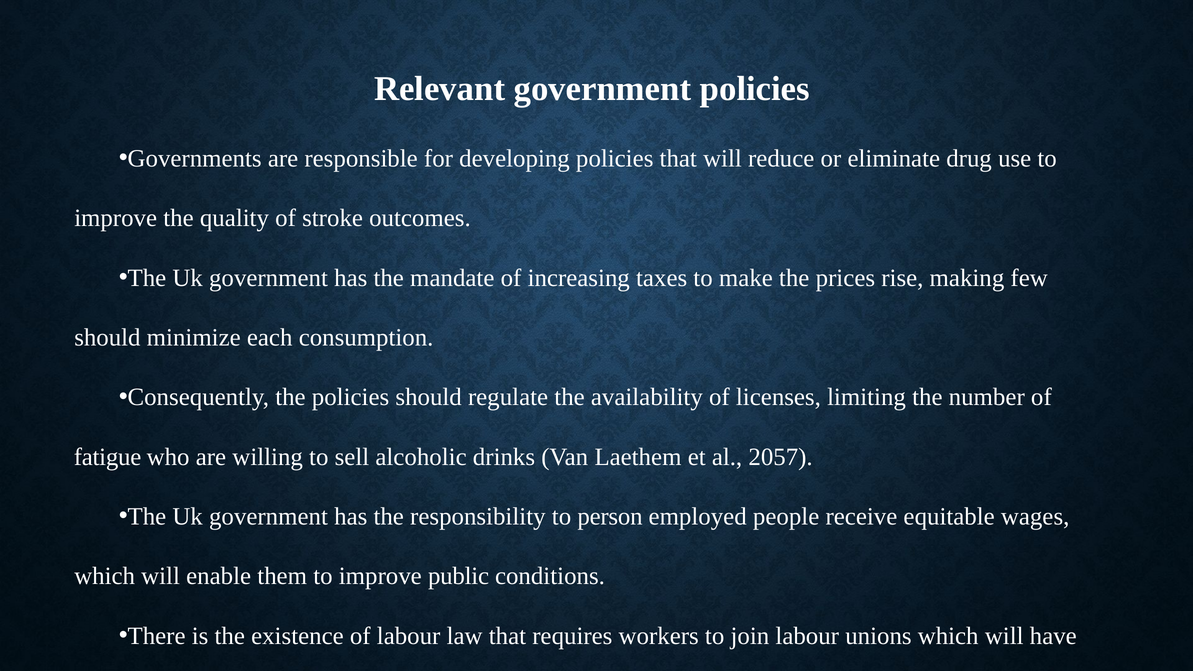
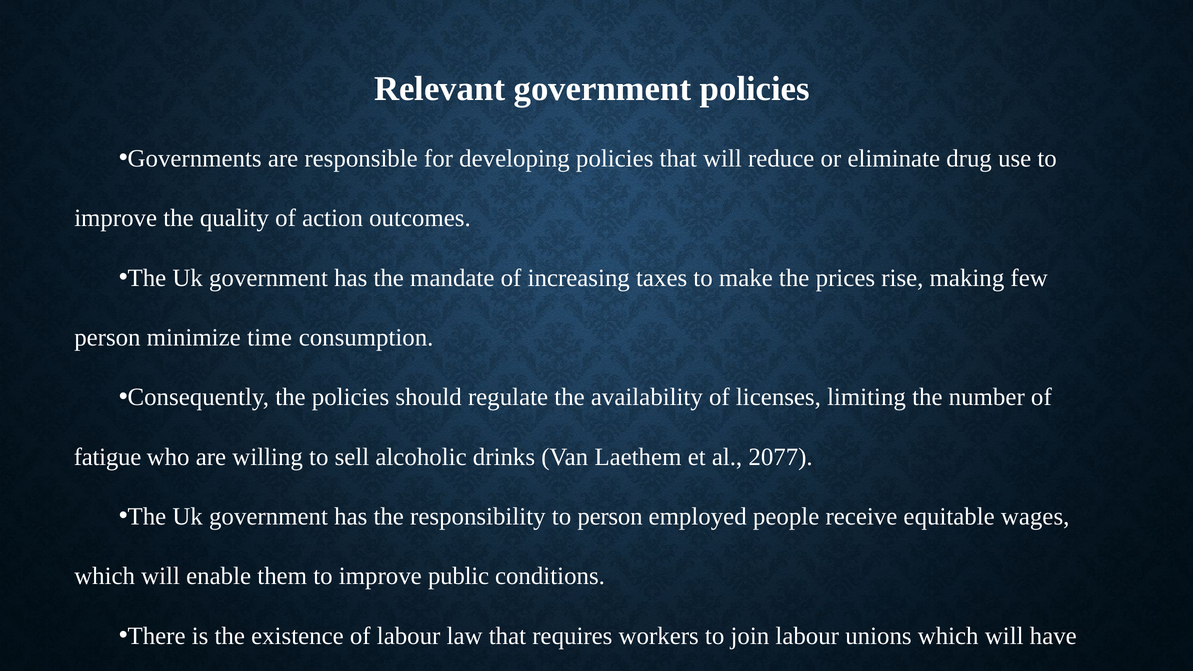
stroke: stroke -> action
should at (107, 338): should -> person
each: each -> time
2057: 2057 -> 2077
